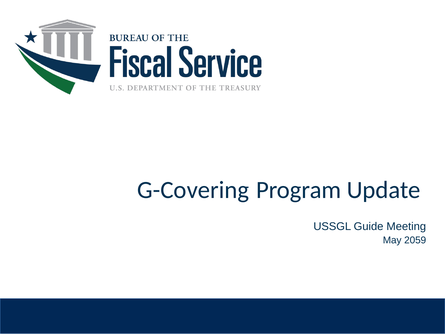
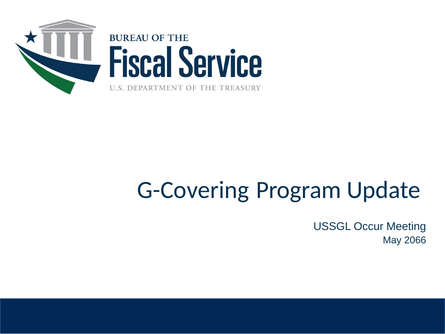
Guide: Guide -> Occur
2059: 2059 -> 2066
